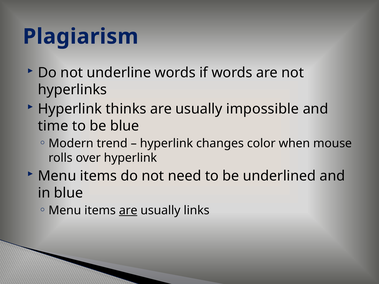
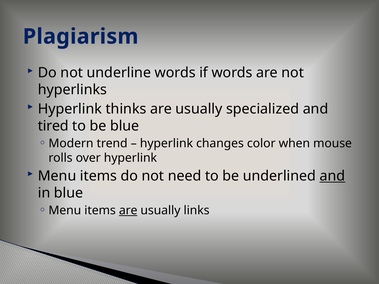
impossible: impossible -> specialized
time: time -> tired
and at (332, 176) underline: none -> present
